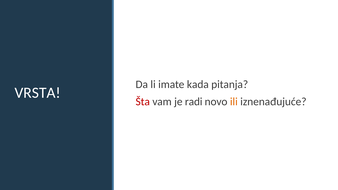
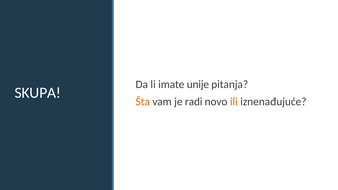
kada: kada -> unije
VRSTA: VRSTA -> SKUPA
Šta colour: red -> orange
